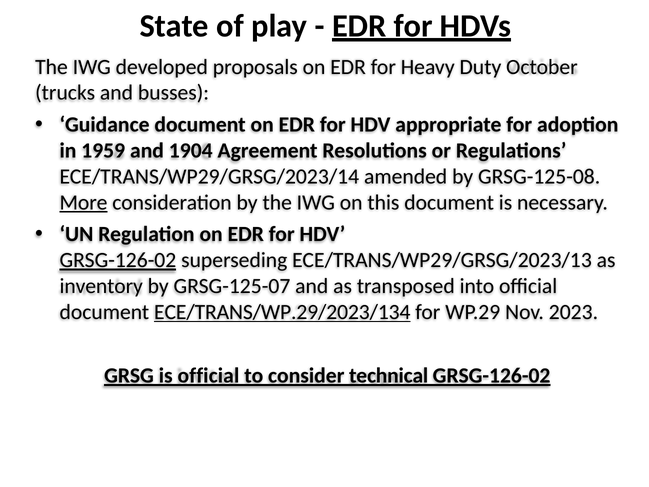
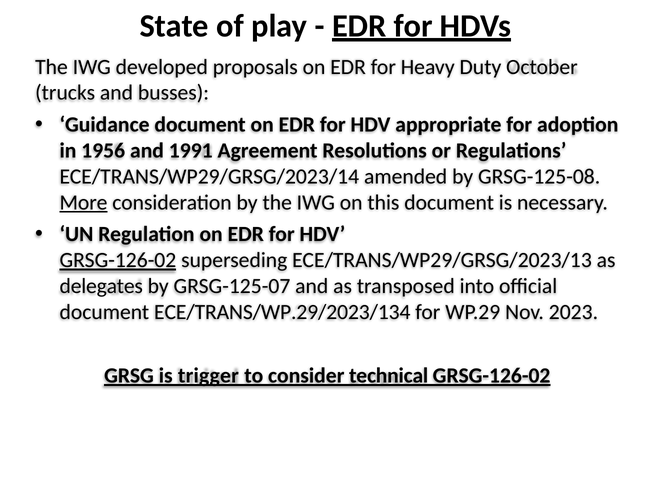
1959: 1959 -> 1956
1904: 1904 -> 1991
inventory: inventory -> delegates
ECE/TRANS/WP.29/2023/134 underline: present -> none
is official: official -> trigger
